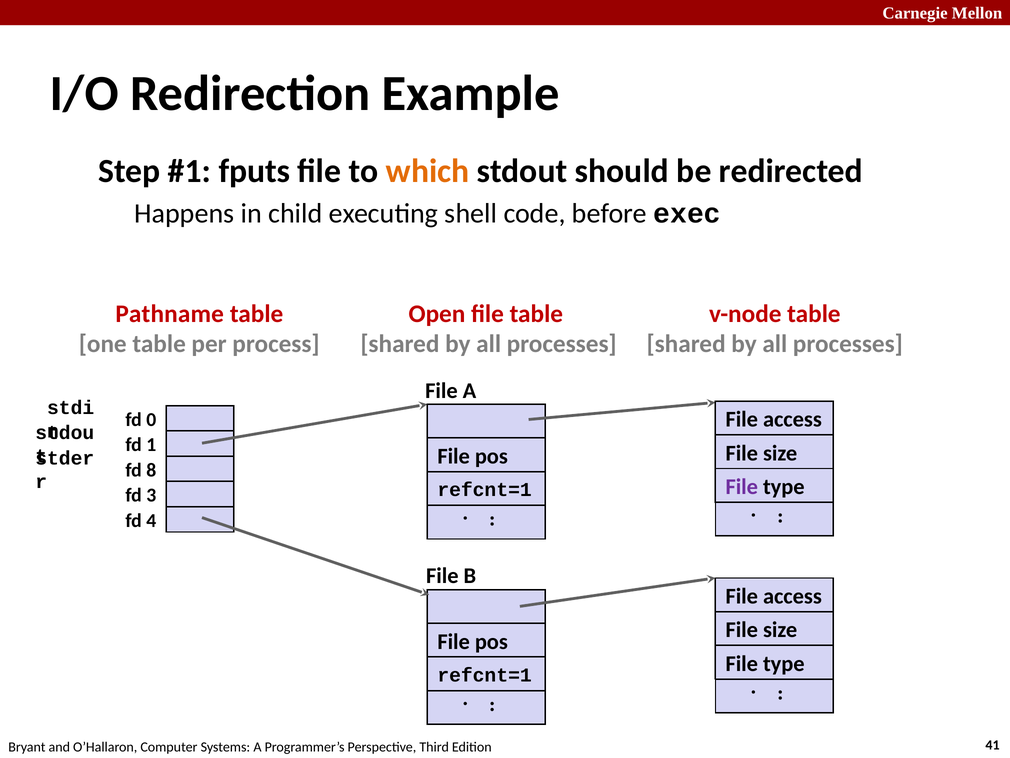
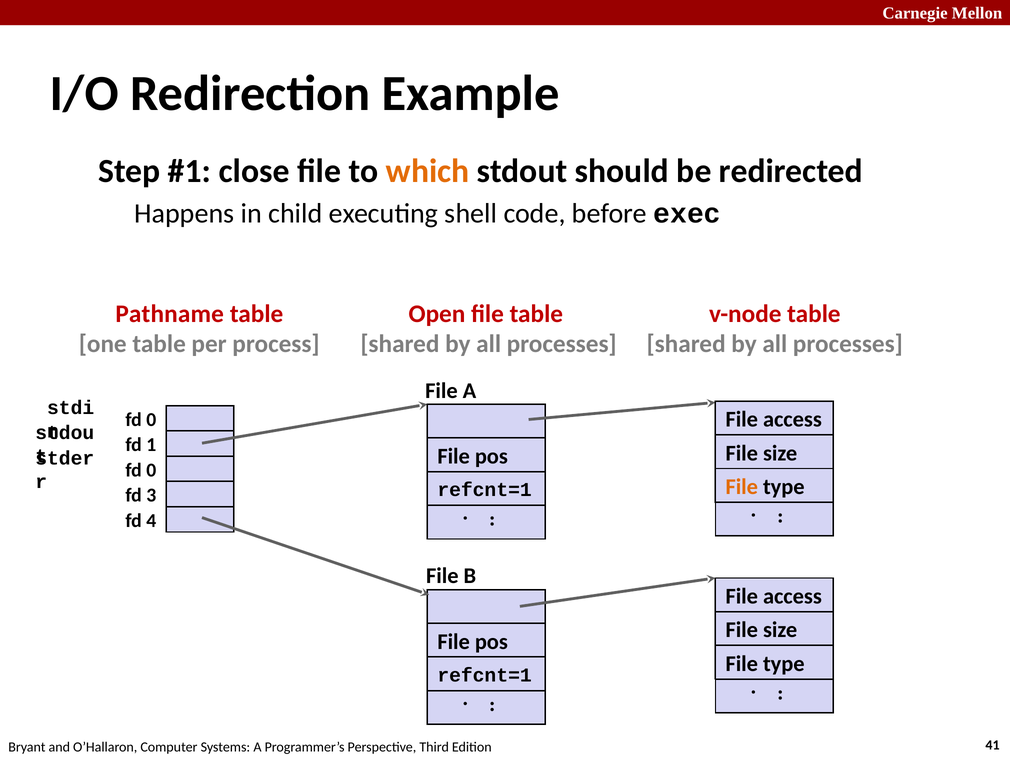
fputs: fputs -> close
8 at (151, 470): 8 -> 0
File at (742, 487) colour: purple -> orange
